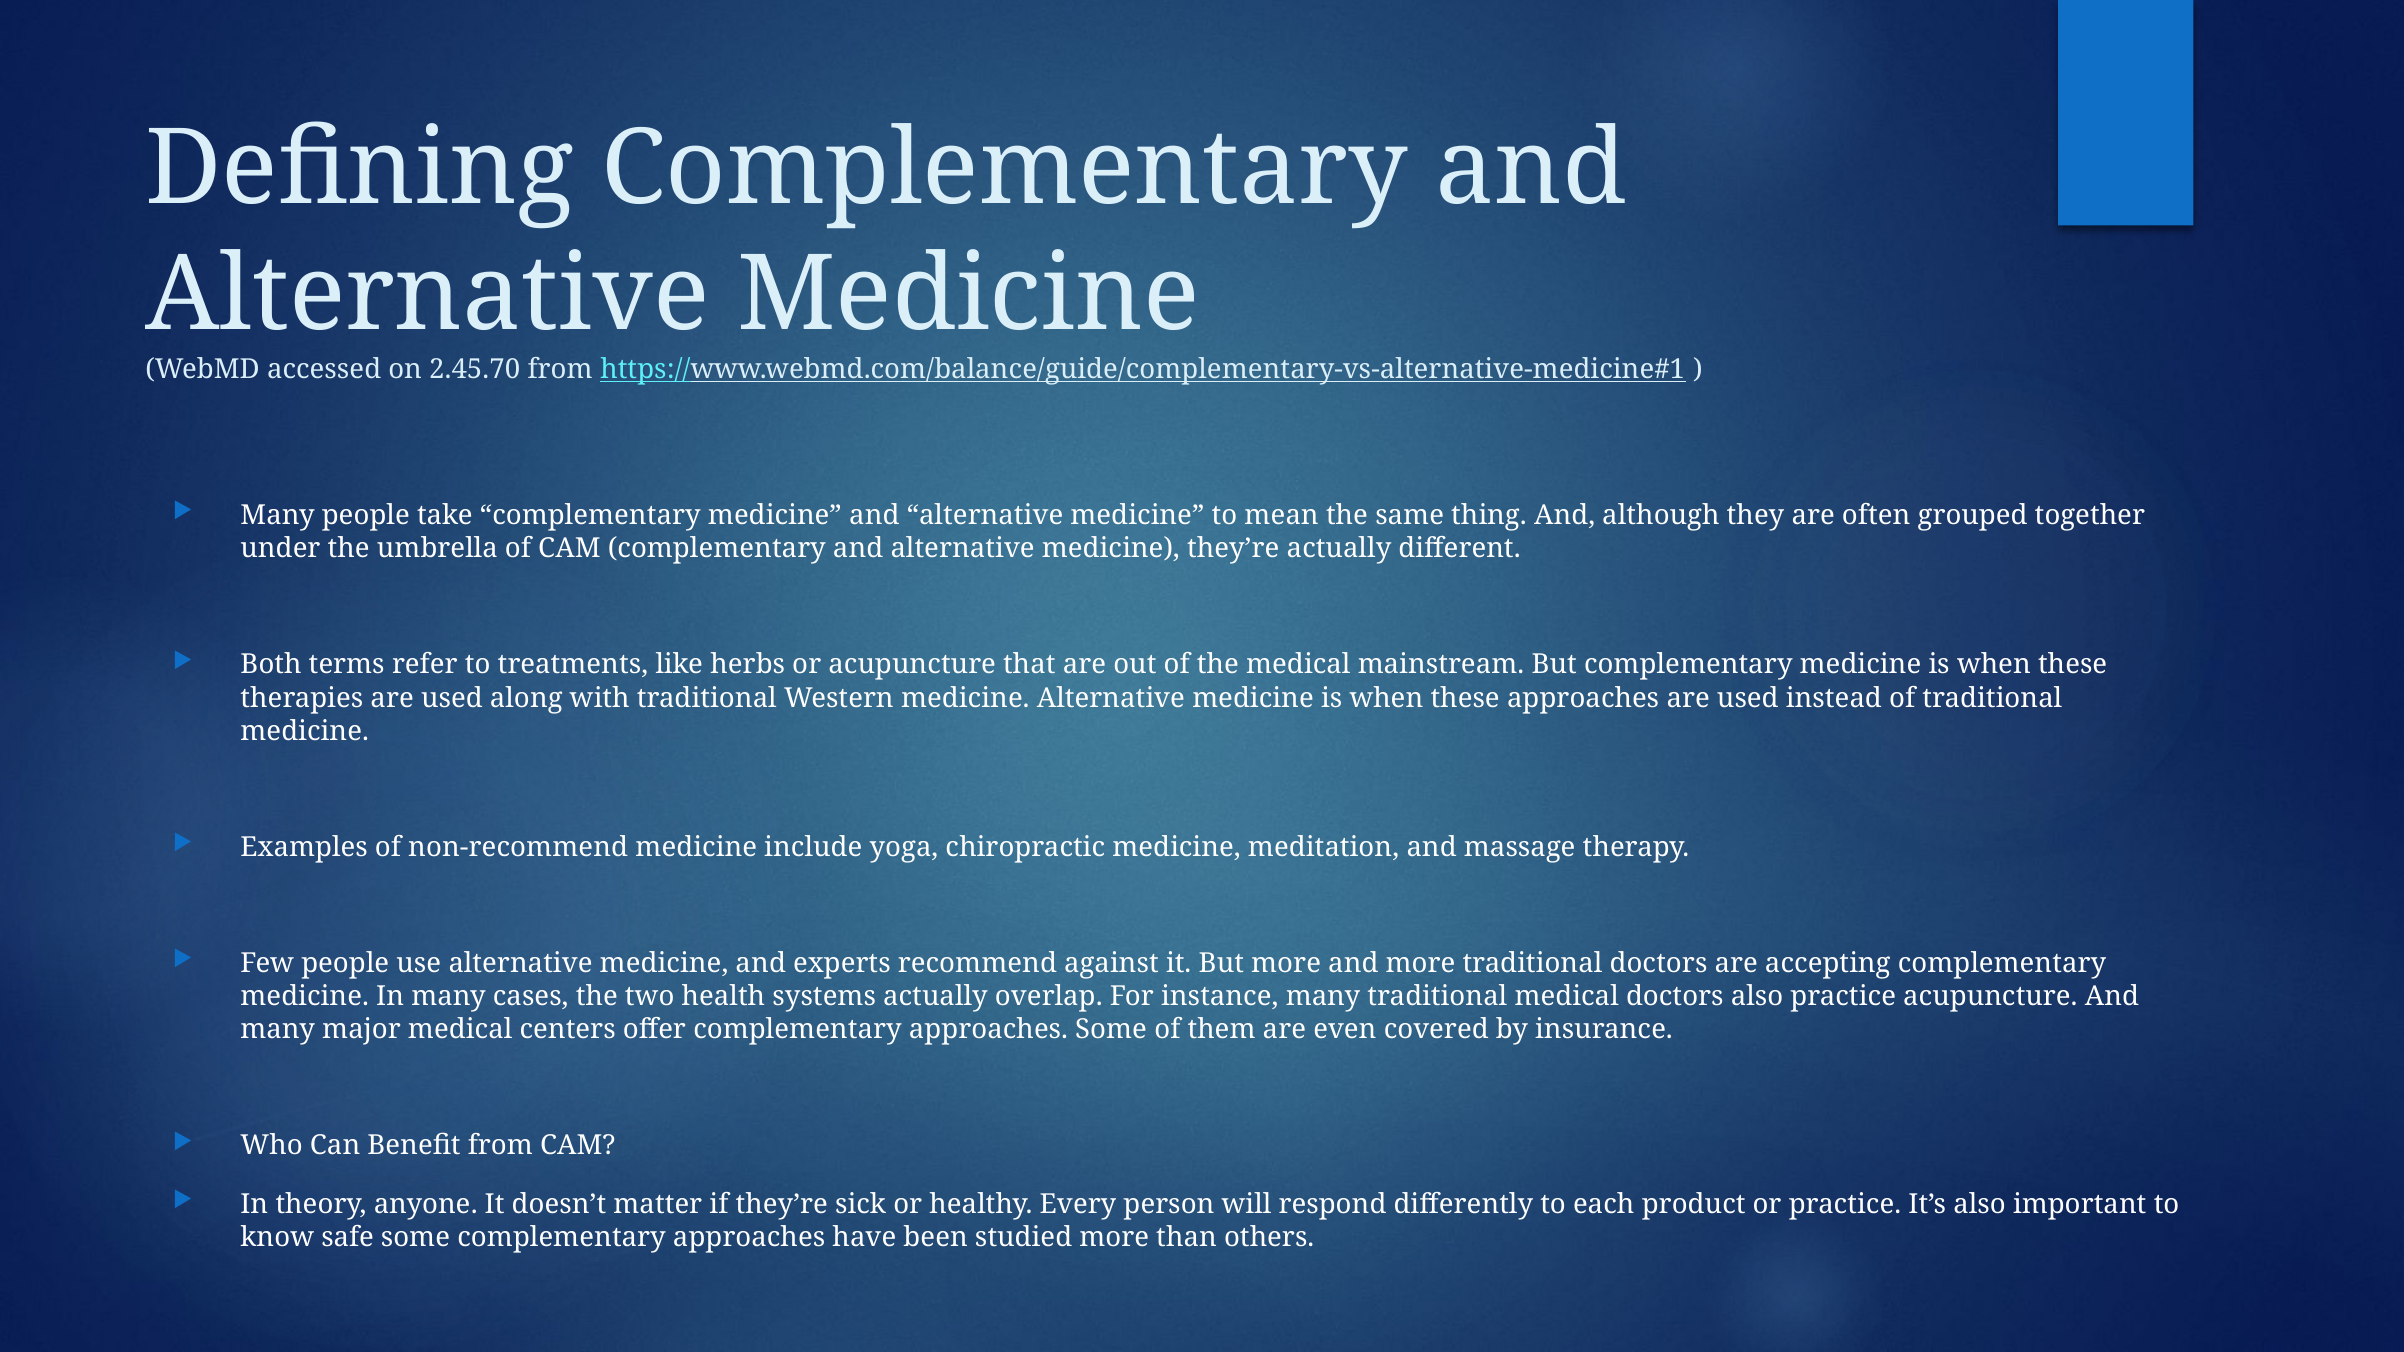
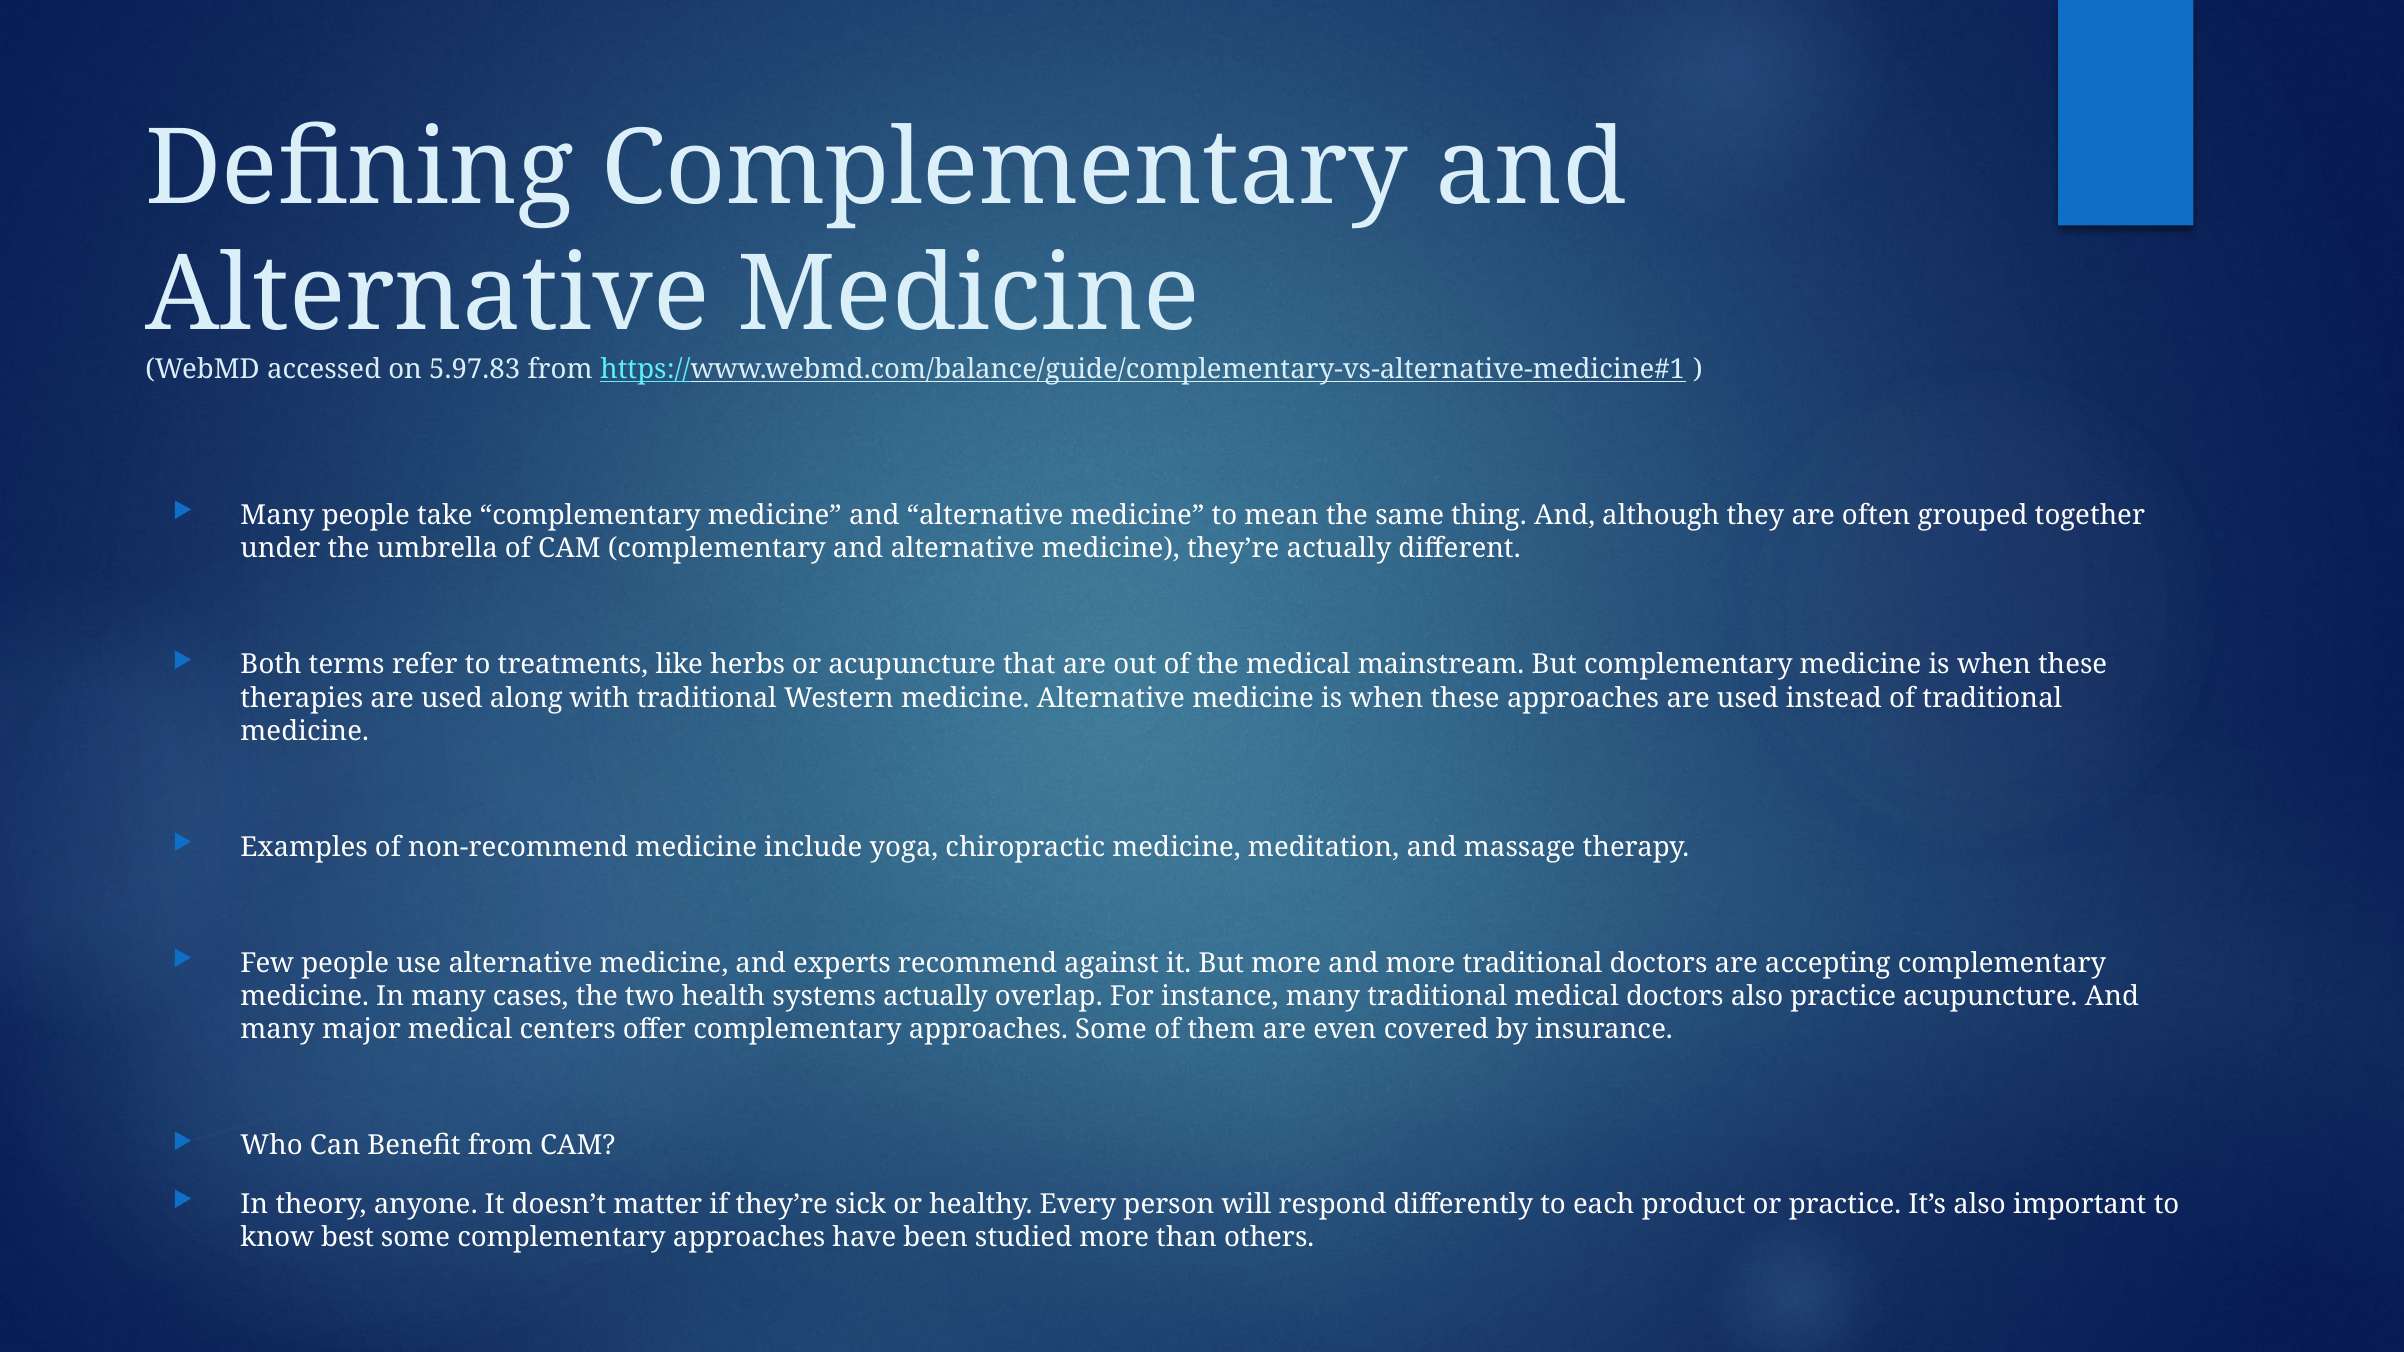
2.45.70: 2.45.70 -> 5.97.83
safe: safe -> best
